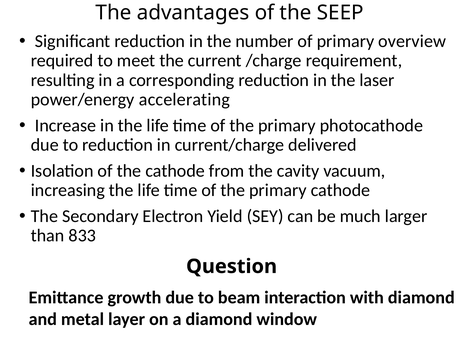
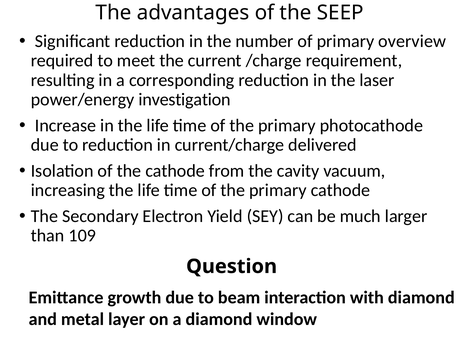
accelerating: accelerating -> investigation
833: 833 -> 109
